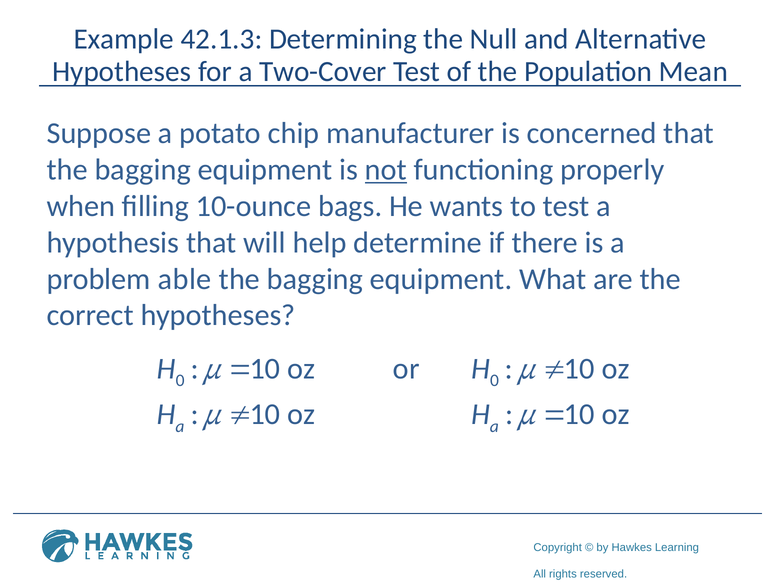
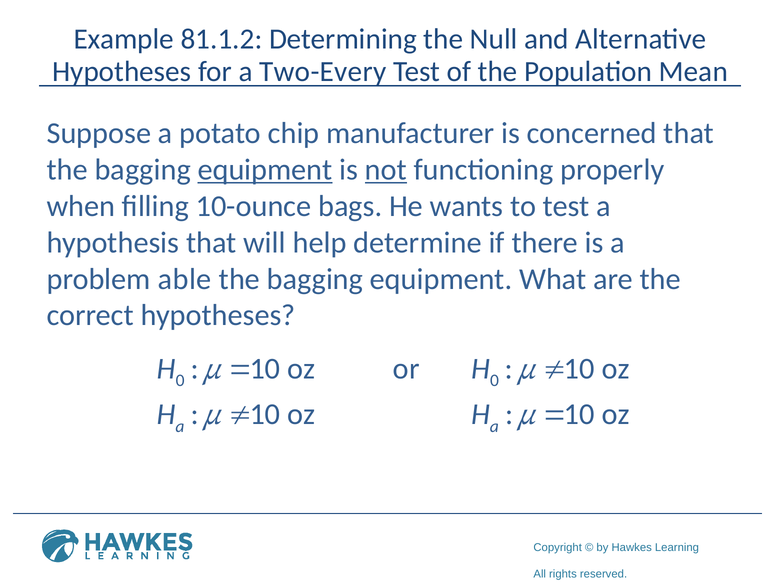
42.1.3: 42.1.3 -> 81.1.2
Two-Cover: Two-Cover -> Two-Every
equipment at (265, 170) underline: none -> present
